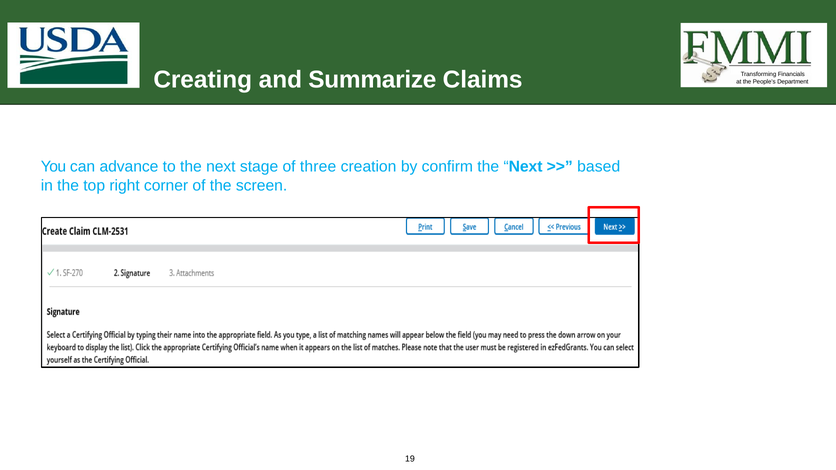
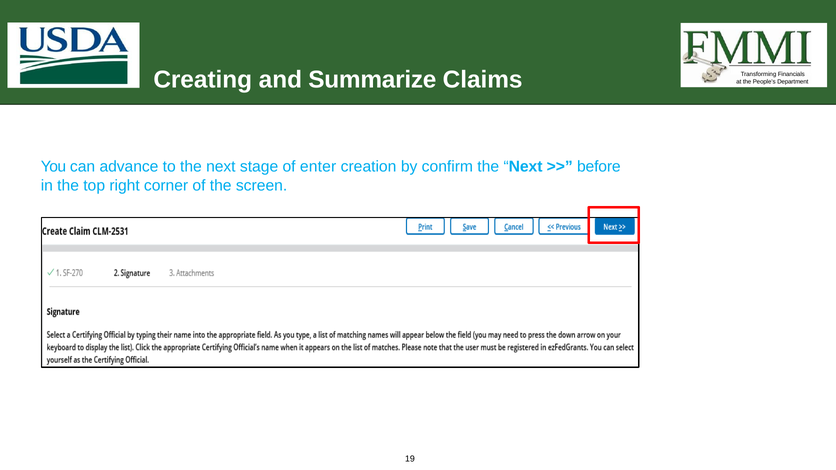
three: three -> enter
based: based -> before
